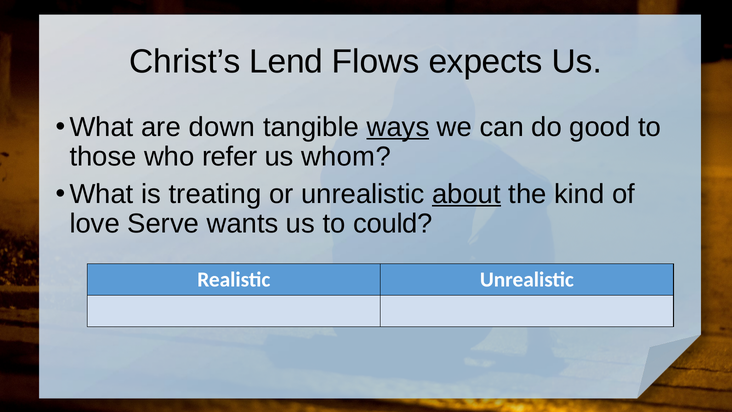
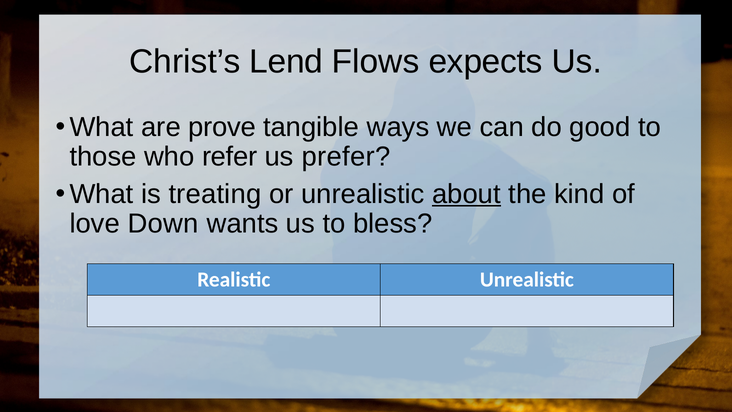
down: down -> prove
ways underline: present -> none
whom: whom -> prefer
Serve: Serve -> Down
could: could -> bless
